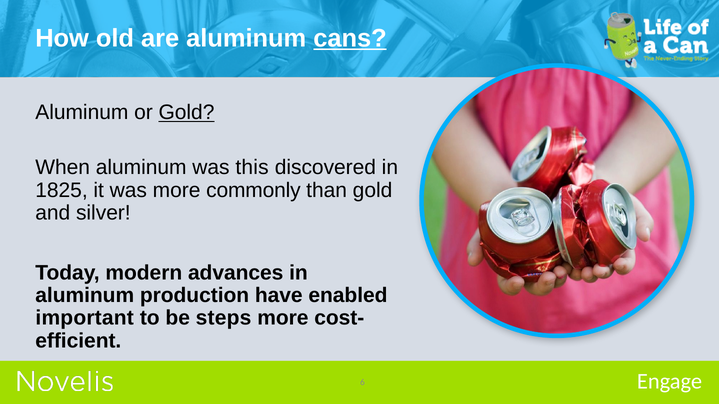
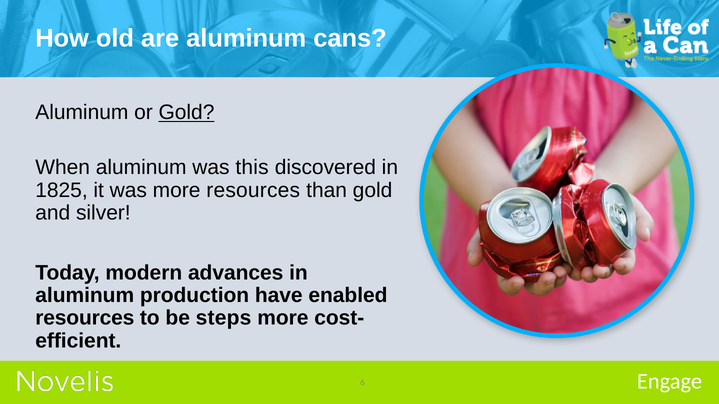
cans underline: present -> none
more commonly: commonly -> resources
important at (85, 318): important -> resources
